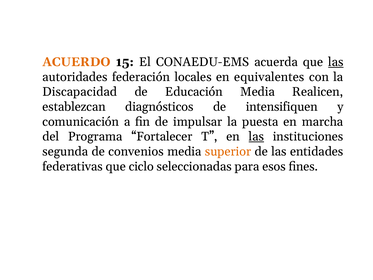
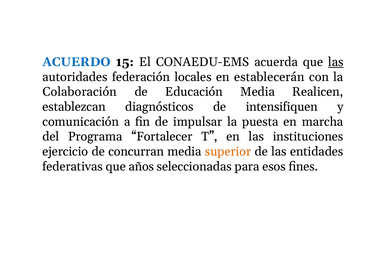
ACUERDO colour: orange -> blue
equivalentes: equivalentes -> establecerán
Discapacidad: Discapacidad -> Colaboración
las at (256, 137) underline: present -> none
segunda: segunda -> ejercicio
convenios: convenios -> concurran
ciclo: ciclo -> años
